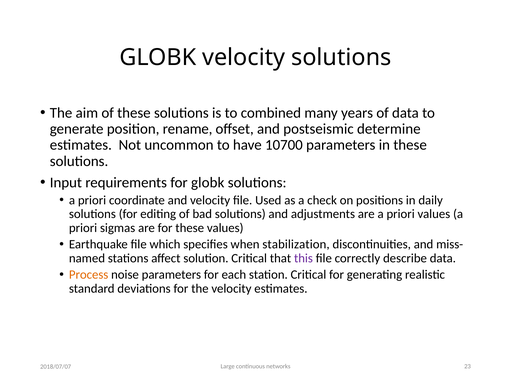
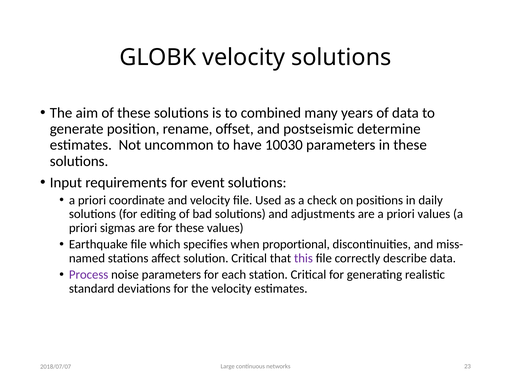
10700: 10700 -> 10030
for globk: globk -> event
stabilization: stabilization -> proportional
Process colour: orange -> purple
